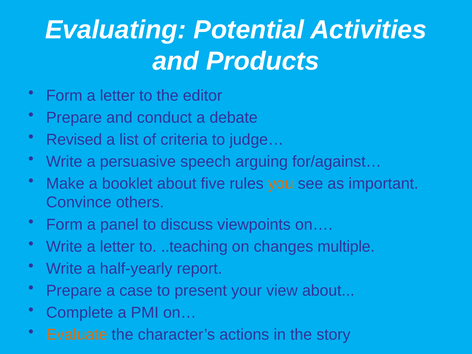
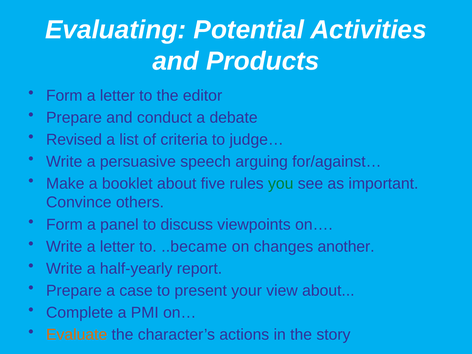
you colour: orange -> green
..teaching: ..teaching -> ..became
multiple: multiple -> another
